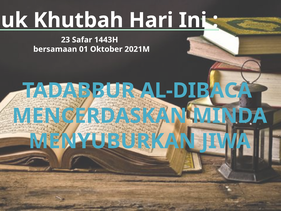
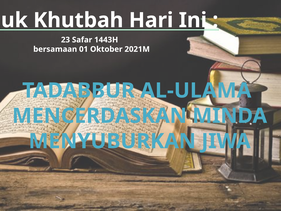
AL-DIBACA: AL-DIBACA -> AL-ULAMA
